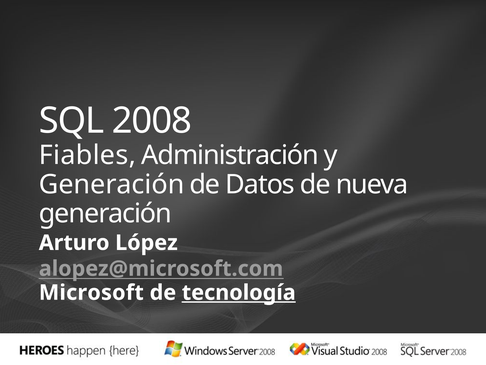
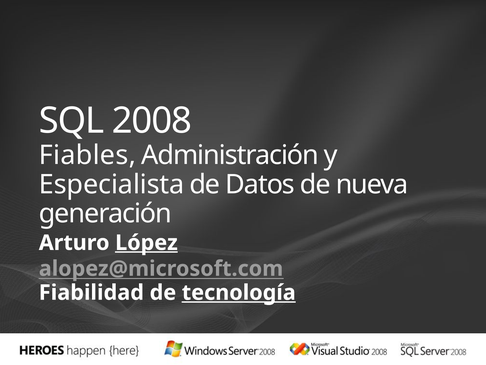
Generación at (112, 184): Generación -> Especialista
López underline: none -> present
Microsoft: Microsoft -> Fiabilidad
